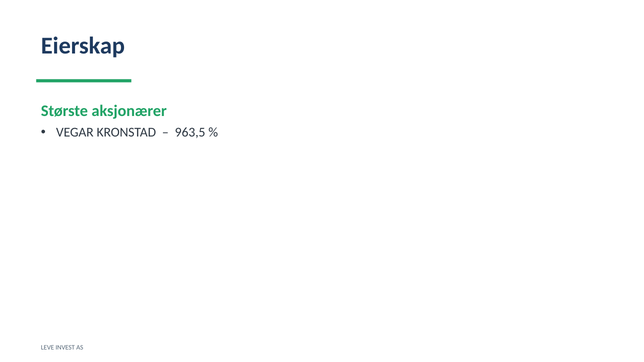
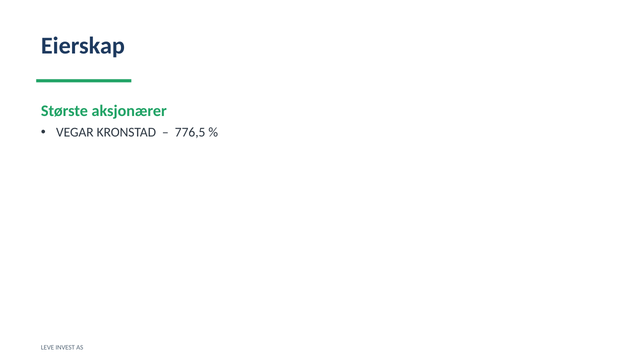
963,5: 963,5 -> 776,5
